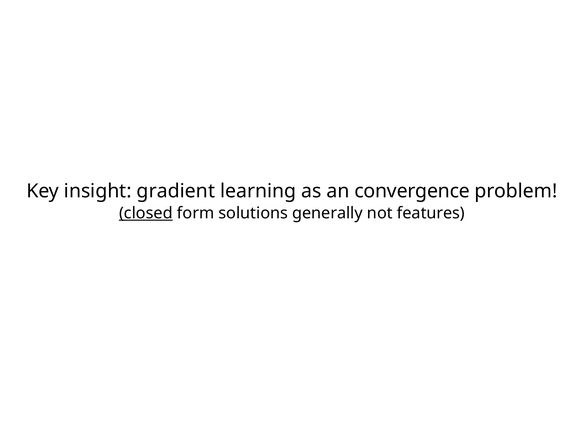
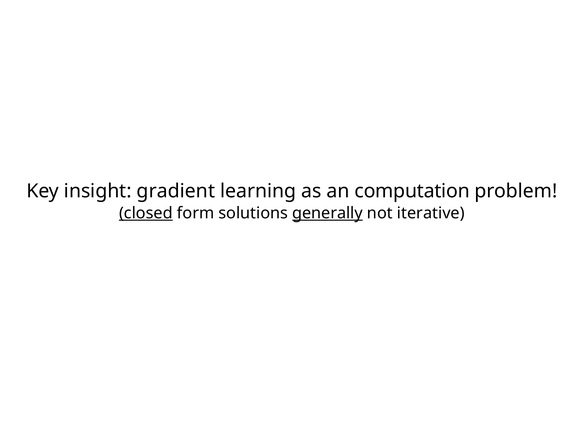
convergence: convergence -> computation
generally underline: none -> present
features: features -> iterative
